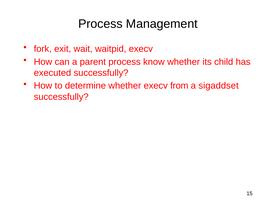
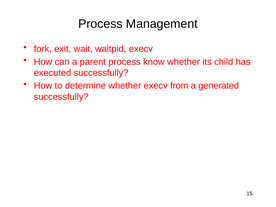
sigaddset: sigaddset -> generated
